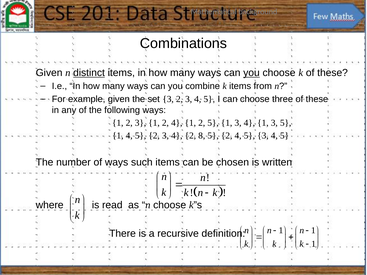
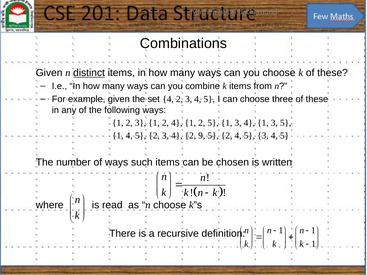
you at (251, 73) underline: present -> none
set 3: 3 -> 4
8: 8 -> 9
